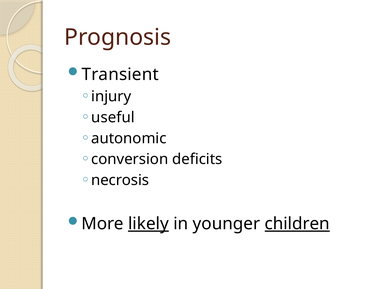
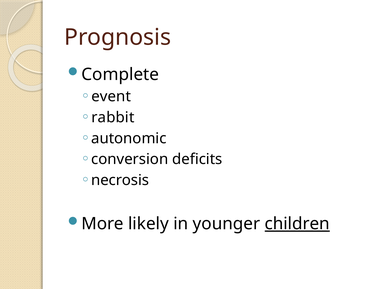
Transient: Transient -> Complete
injury: injury -> event
useful: useful -> rabbit
likely underline: present -> none
